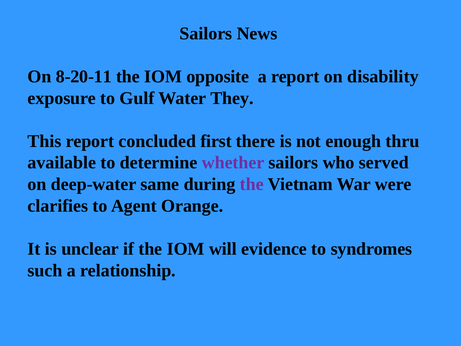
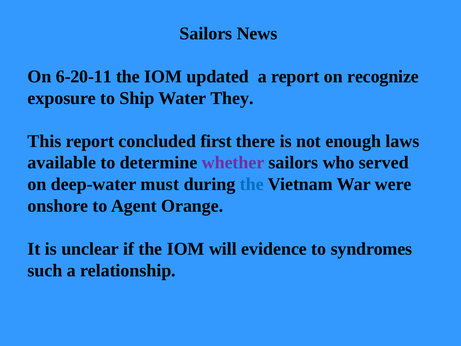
8-20-11: 8-20-11 -> 6-20-11
opposite: opposite -> updated
disability: disability -> recognize
Gulf: Gulf -> Ship
thru: thru -> laws
same: same -> must
the at (252, 184) colour: purple -> blue
clarifies: clarifies -> onshore
